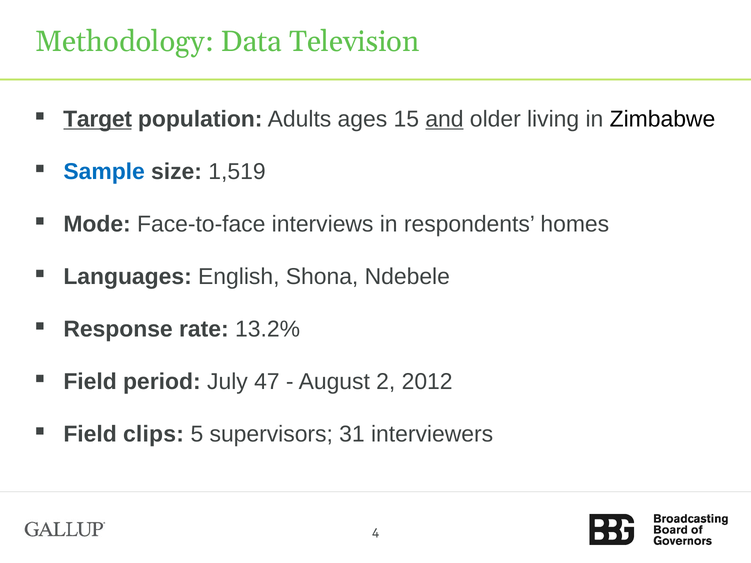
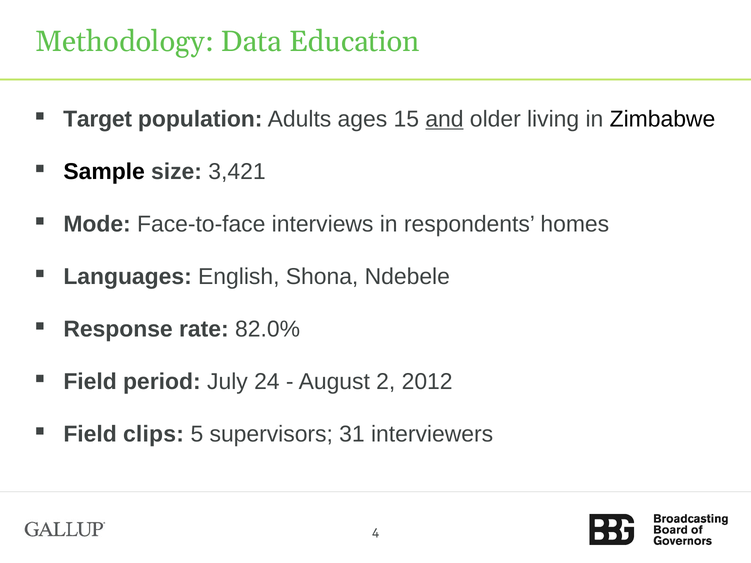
Television: Television -> Education
Target underline: present -> none
Sample colour: blue -> black
1,519: 1,519 -> 3,421
13.2%: 13.2% -> 82.0%
47: 47 -> 24
